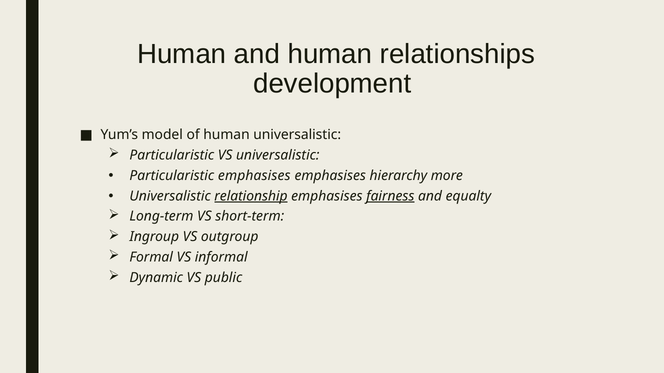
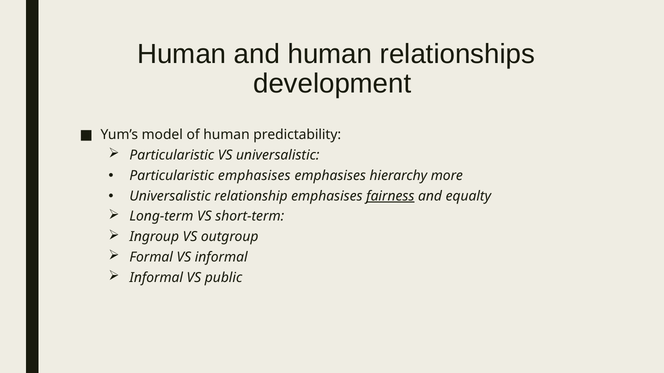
human universalistic: universalistic -> predictability
relationship underline: present -> none
Dynamic at (156, 278): Dynamic -> Informal
